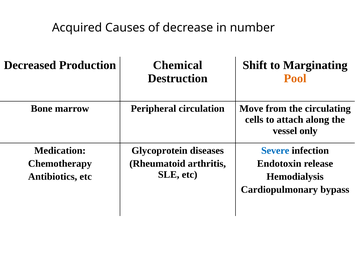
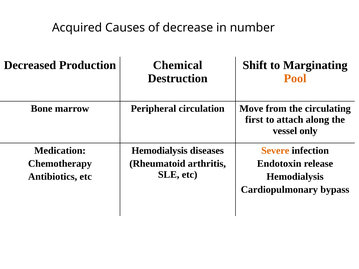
cells: cells -> first
Glycoprotein at (159, 151): Glycoprotein -> Hemodialysis
Severe colour: blue -> orange
